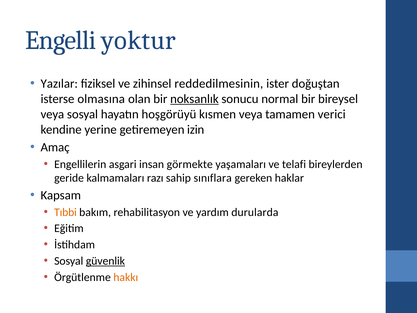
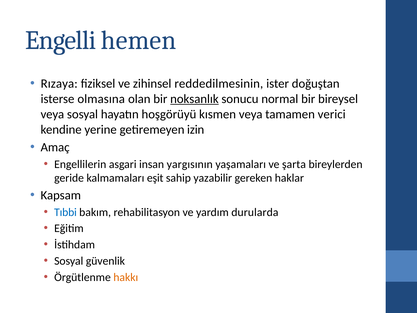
yoktur: yoktur -> hemen
Yazılar: Yazılar -> Rızaya
görmekte: görmekte -> yargısının
telafi: telafi -> şarta
razı: razı -> eşit
sınıflara: sınıflara -> yazabilir
Tıbbi colour: orange -> blue
güvenlik underline: present -> none
